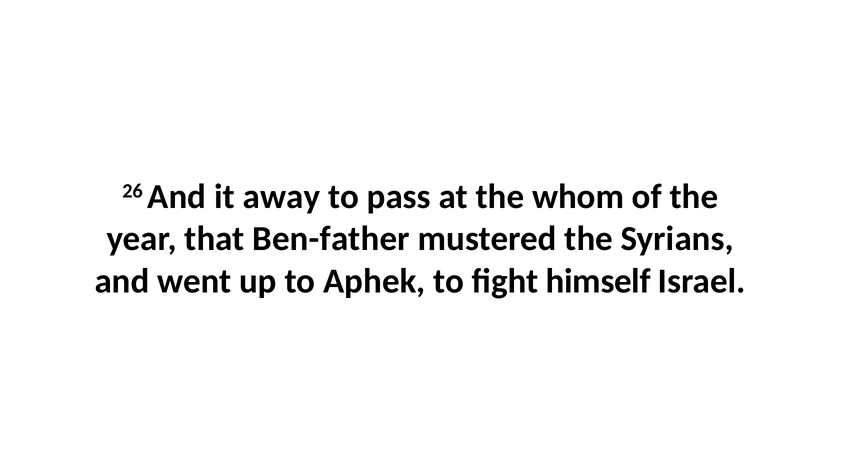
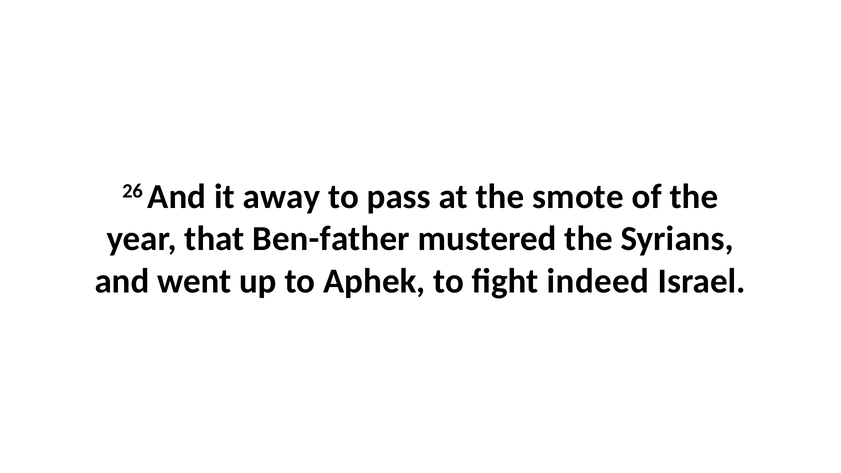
whom: whom -> smote
himself: himself -> indeed
